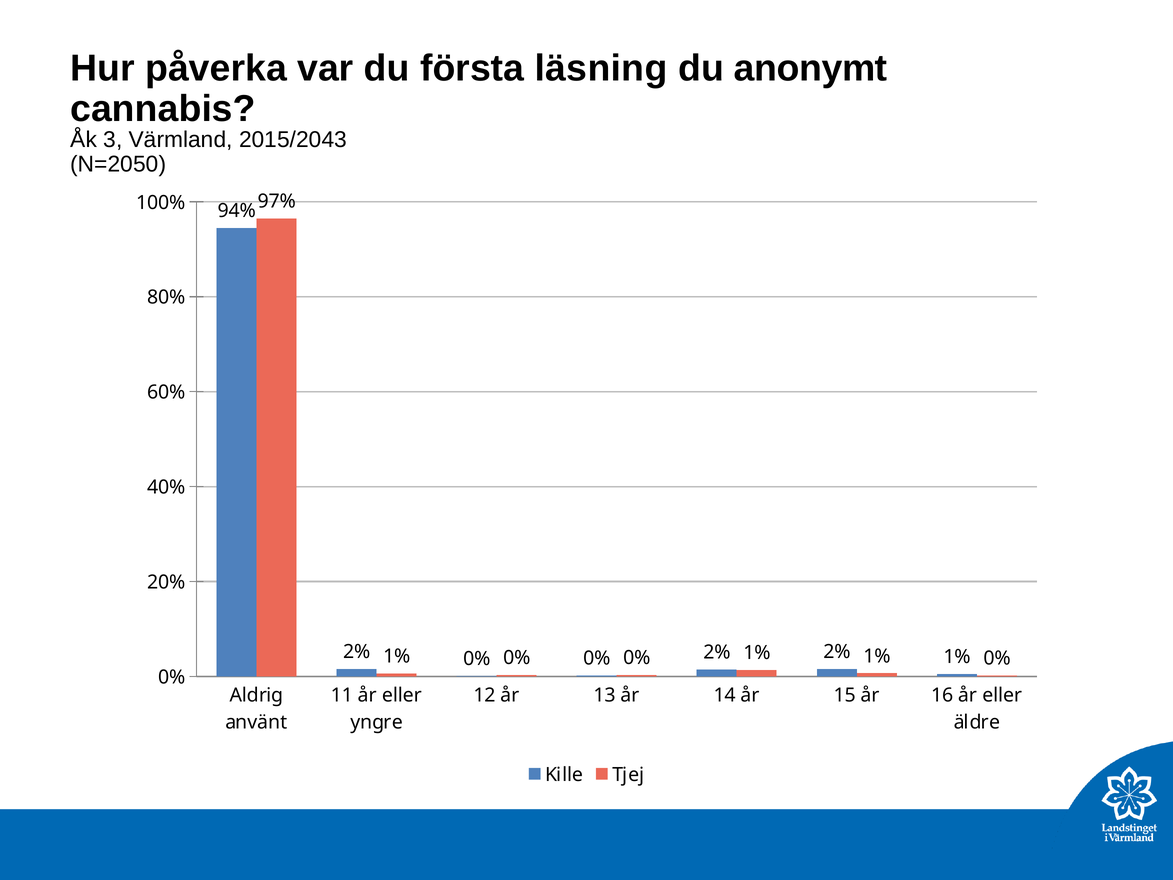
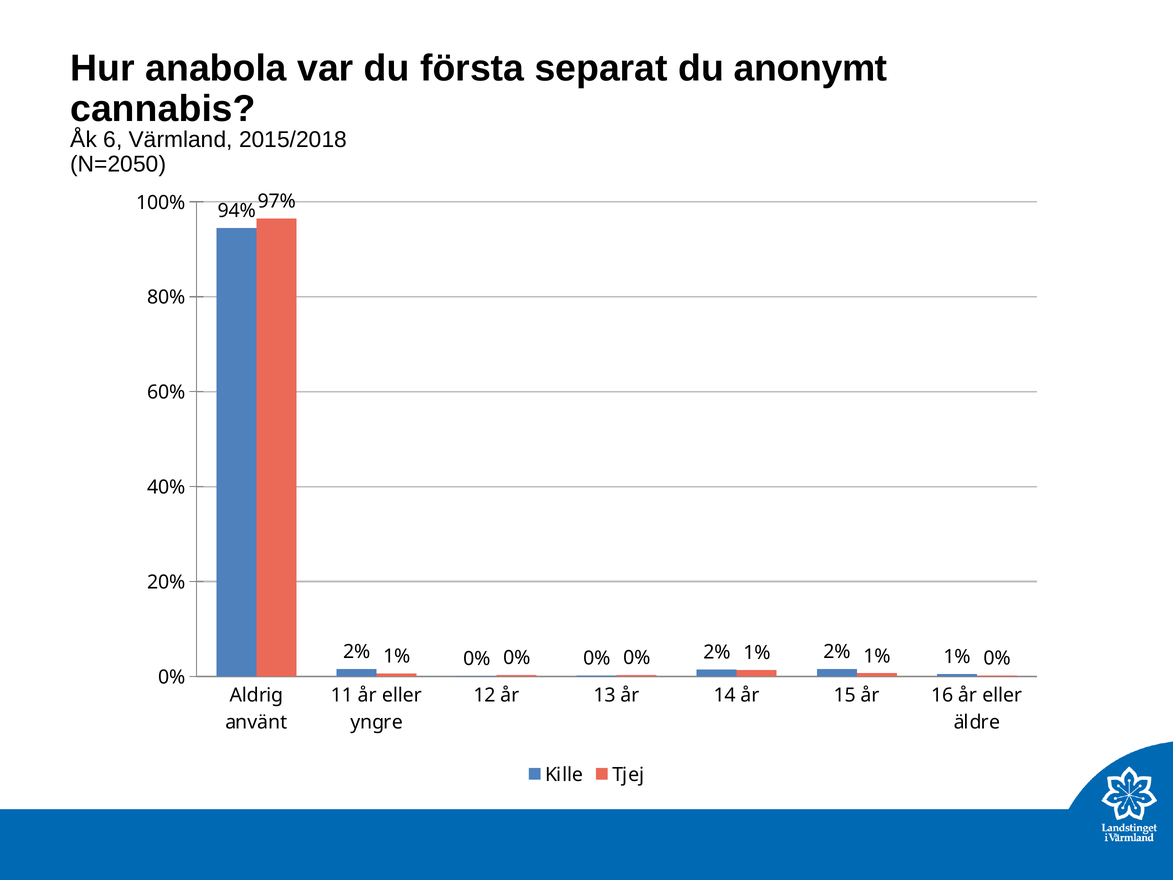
påverka: påverka -> anabola
läsning: läsning -> separat
3: 3 -> 6
2015/2043: 2015/2043 -> 2015/2018
